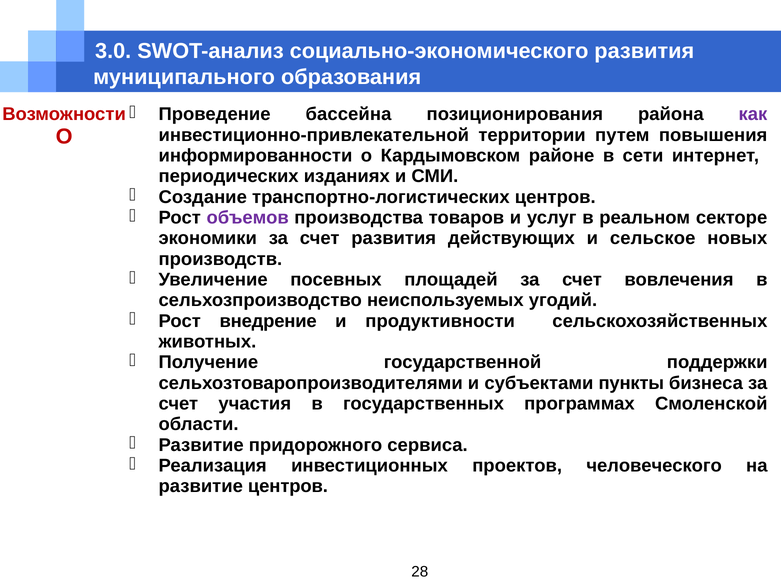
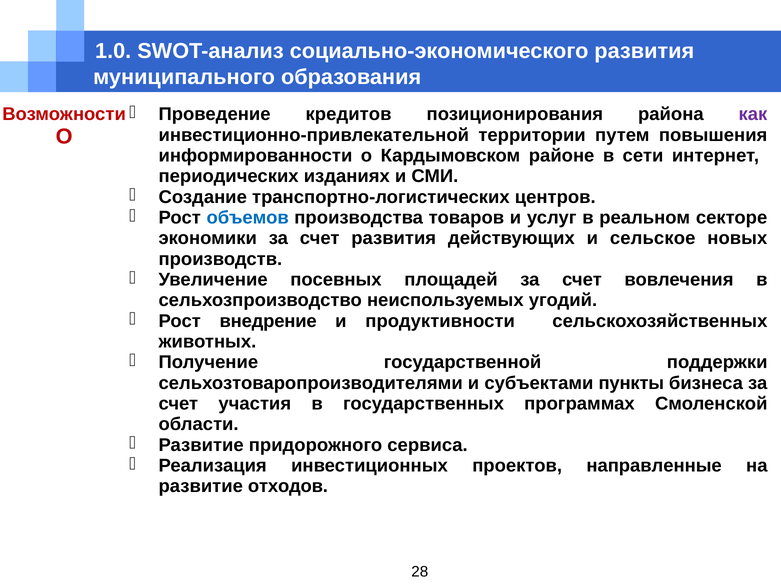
3.0: 3.0 -> 1.0
бассейна: бассейна -> кредитов
объемов colour: purple -> blue
человеческого: человеческого -> направленные
развитие центров: центров -> отходов
